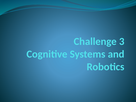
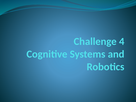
3: 3 -> 4
